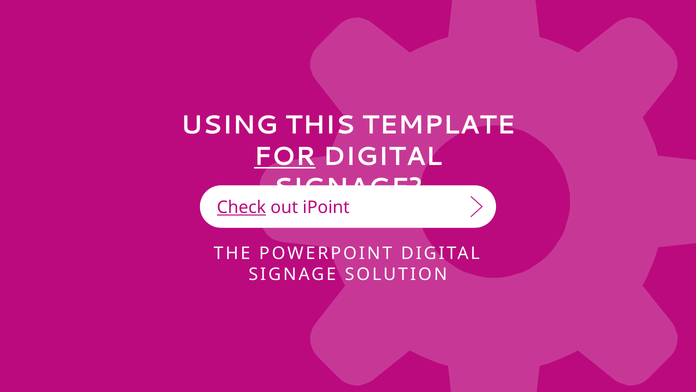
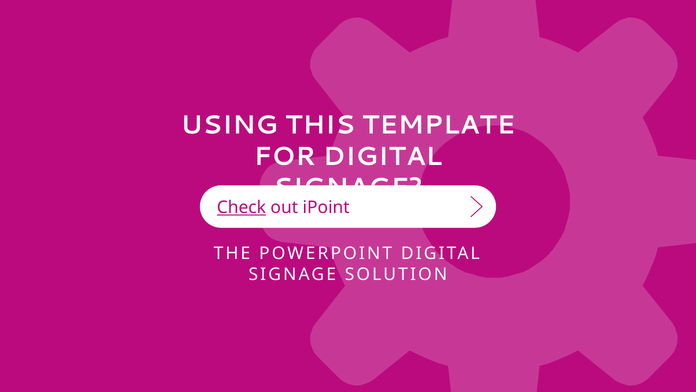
FOR underline: present -> none
